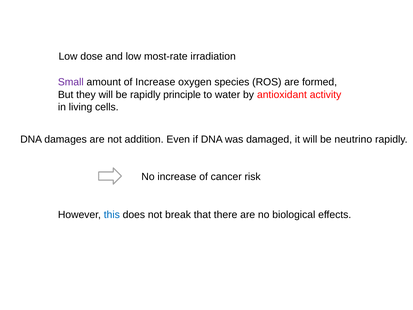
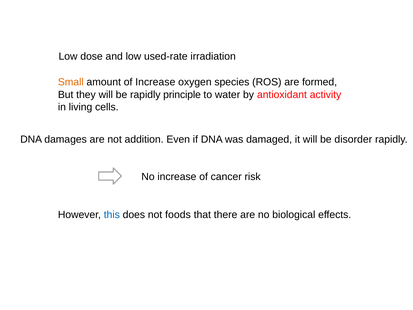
most-rate: most-rate -> used-rate
Small colour: purple -> orange
neutrino: neutrino -> disorder
break: break -> foods
